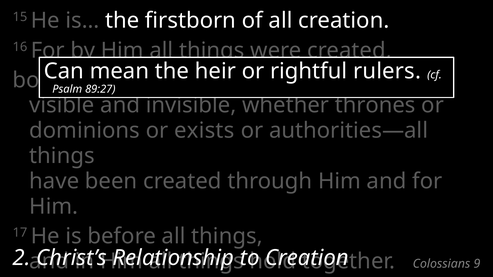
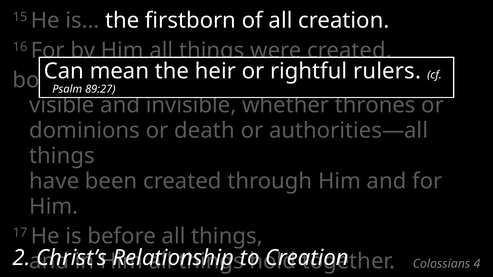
exists: exists -> death
9: 9 -> 4
